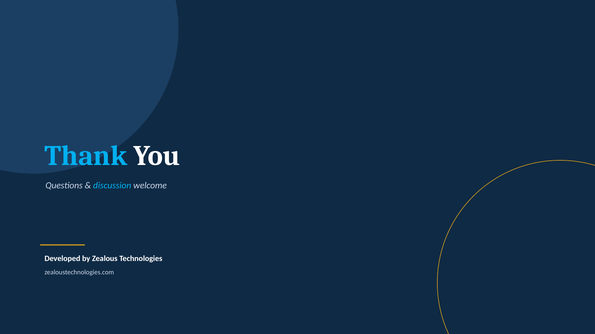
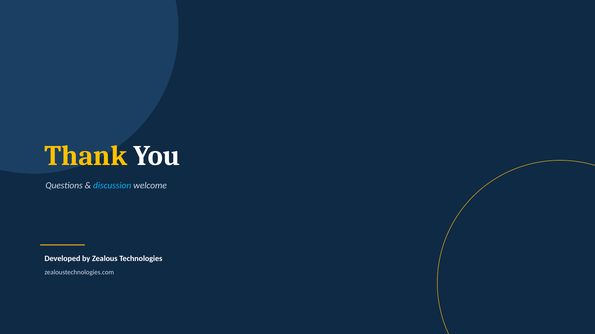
Thank colour: light blue -> yellow
